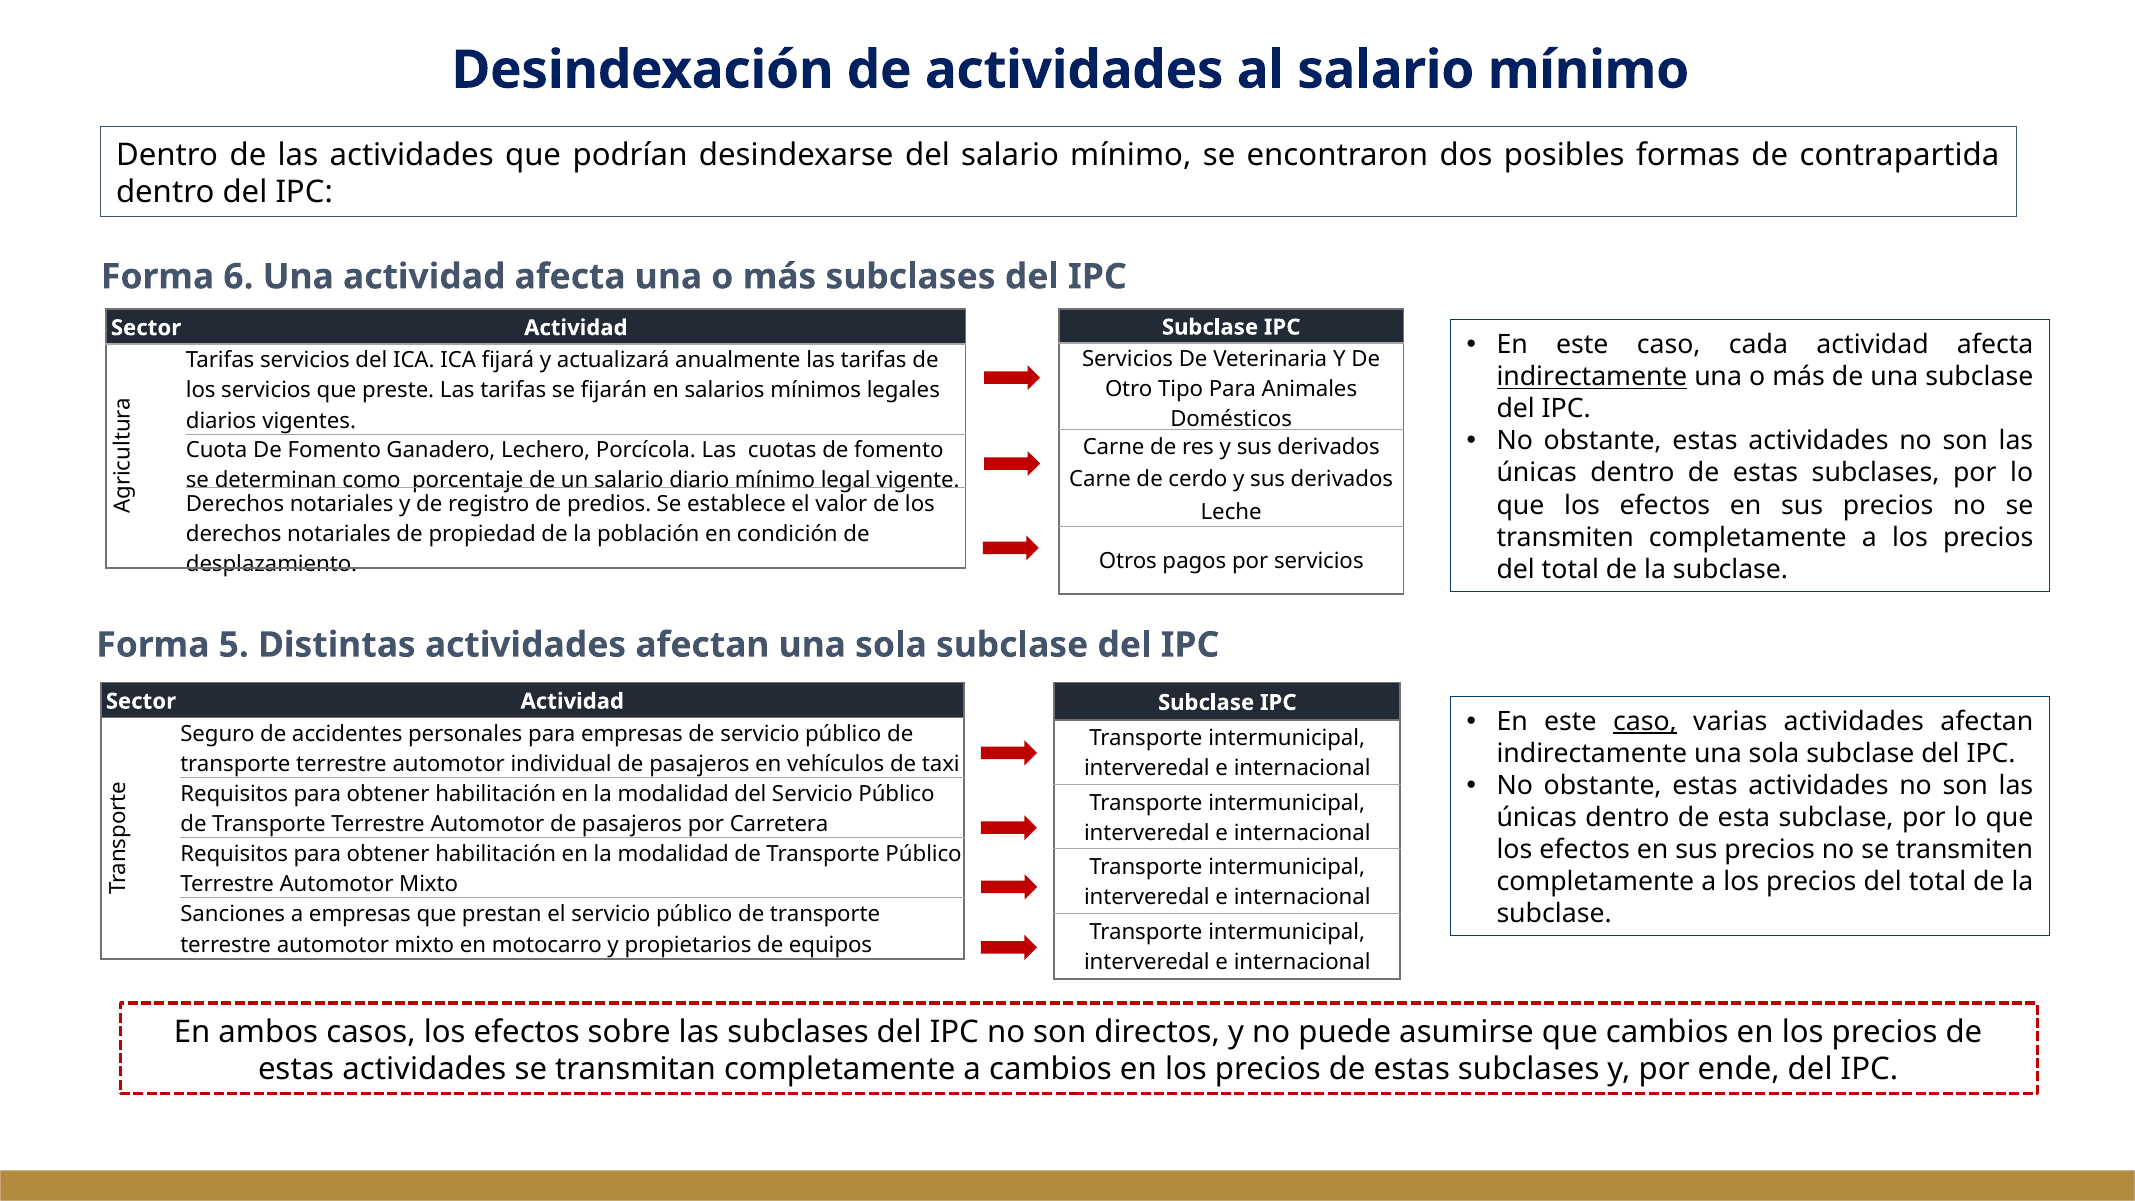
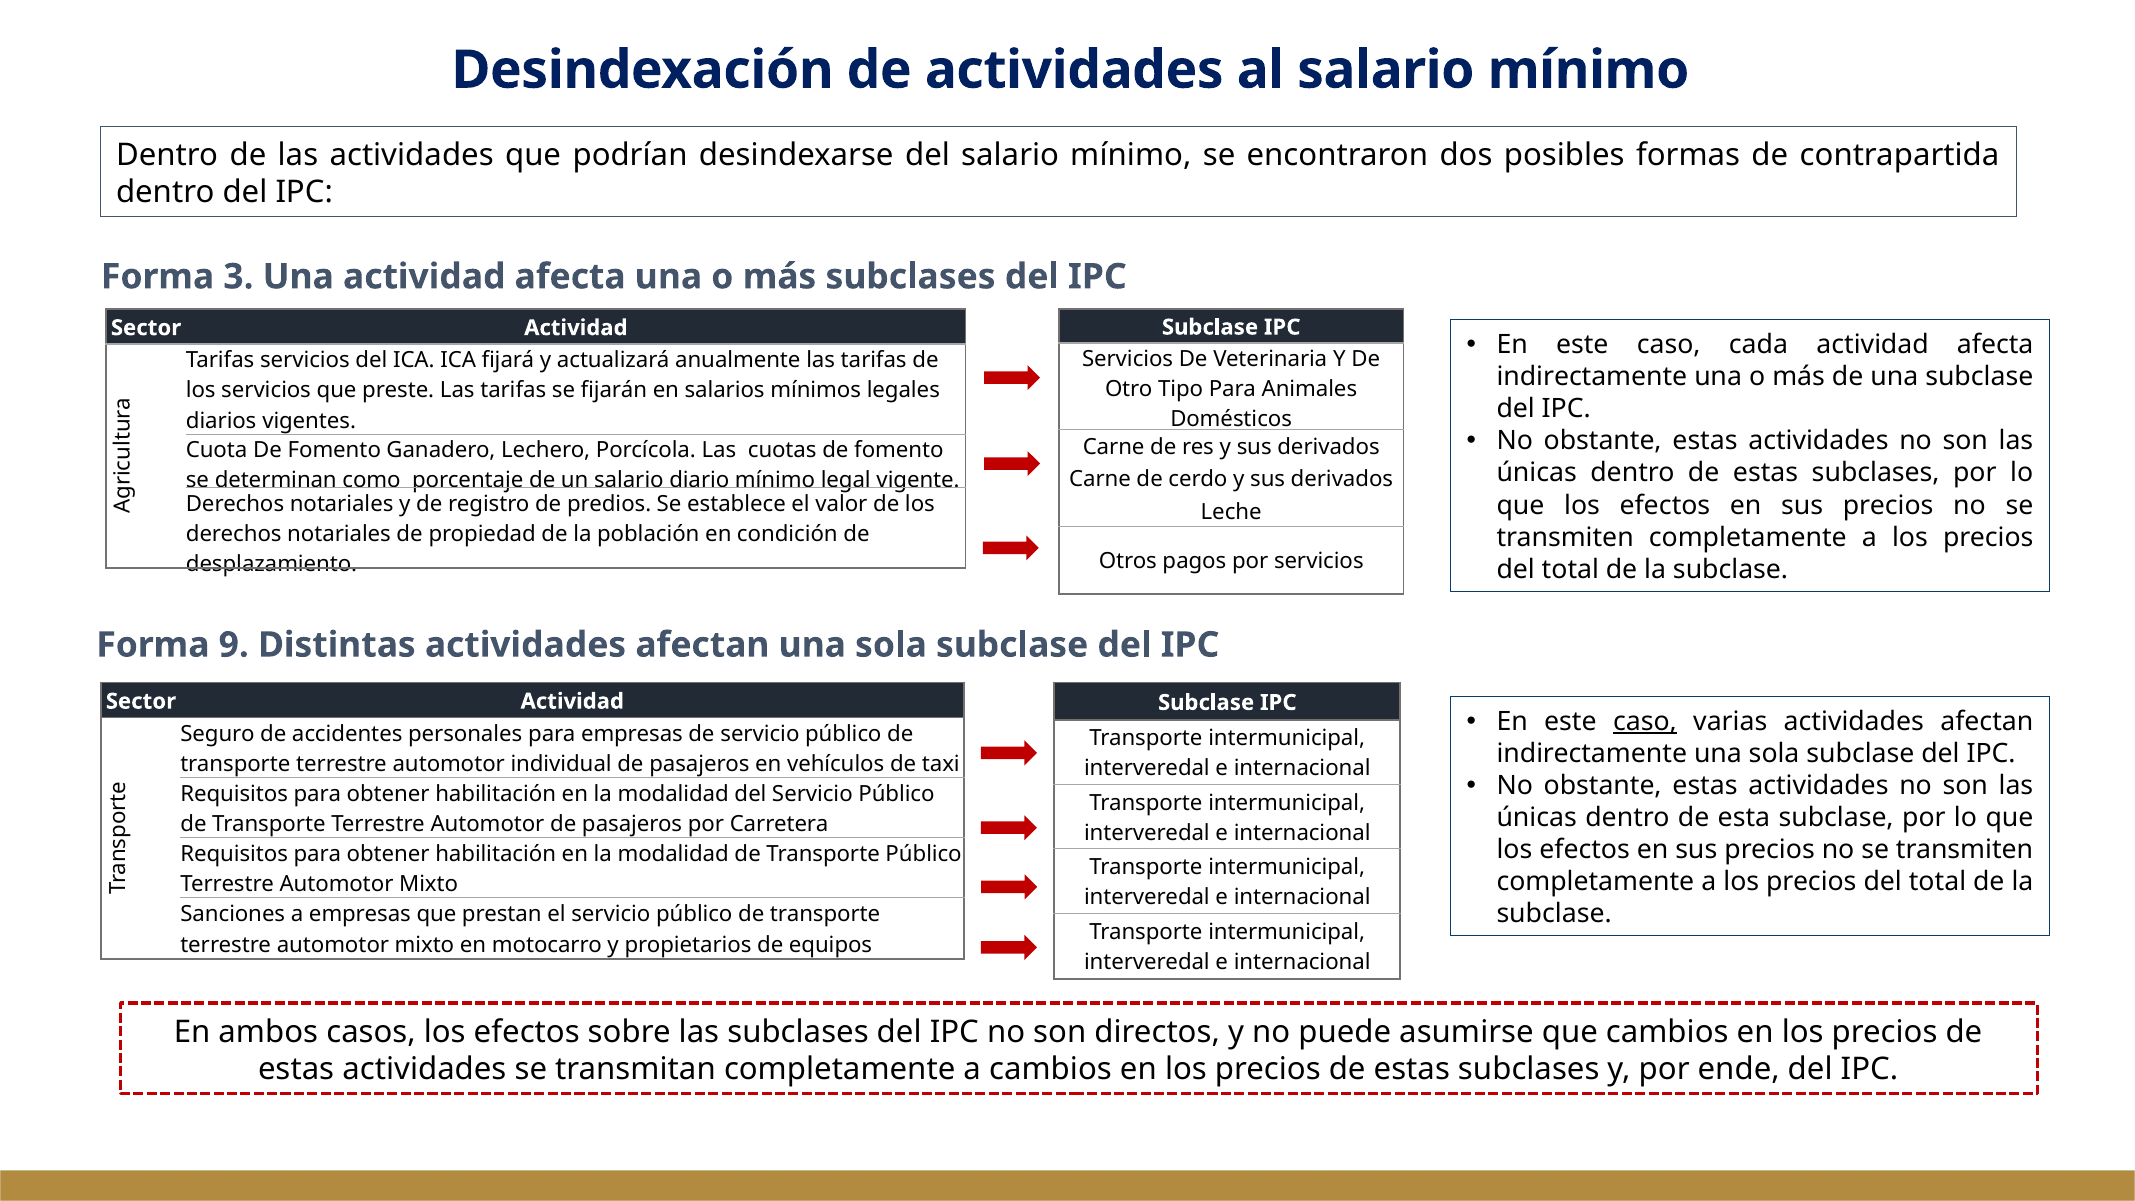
6: 6 -> 3
indirectamente at (1592, 377) underline: present -> none
5: 5 -> 9
